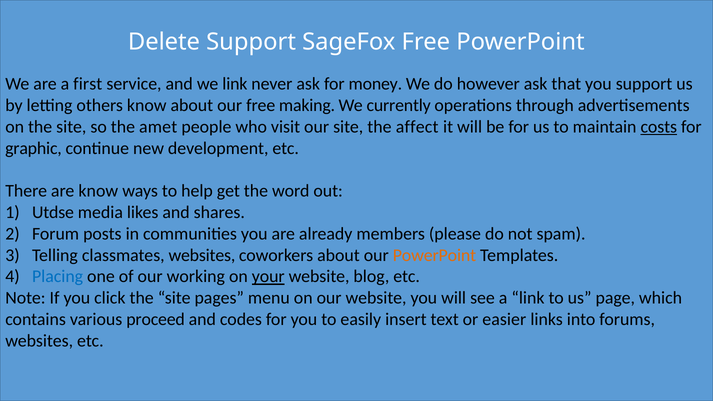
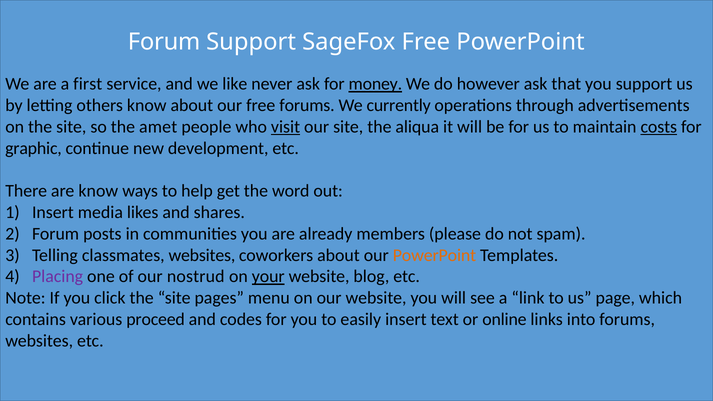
Delete at (164, 42): Delete -> Forum
we link: link -> like
money underline: none -> present
free making: making -> forums
visit underline: none -> present
affect: affect -> aliqua
Utdse at (53, 212): Utdse -> Insert
Placing colour: blue -> purple
working: working -> nostrud
easier: easier -> online
